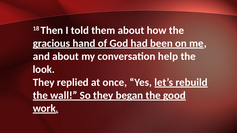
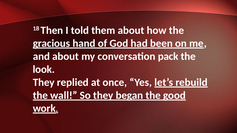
help: help -> pack
